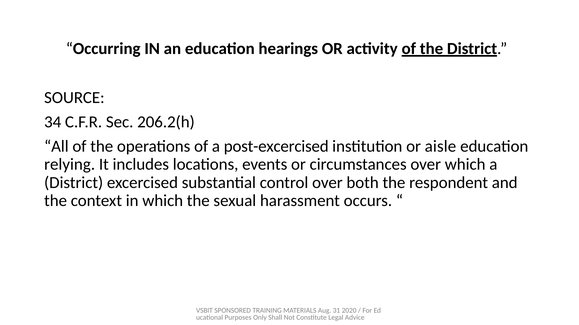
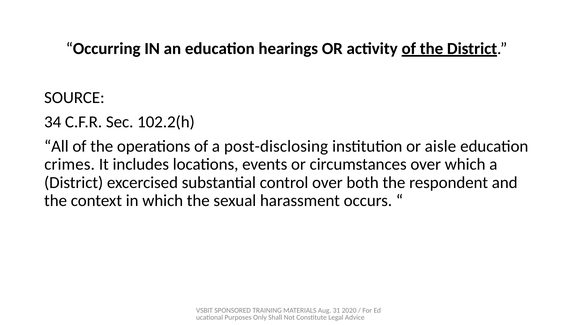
206.2(h: 206.2(h -> 102.2(h
post-excercised: post-excercised -> post-disclosing
relying: relying -> crimes
